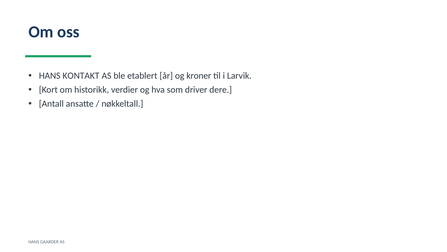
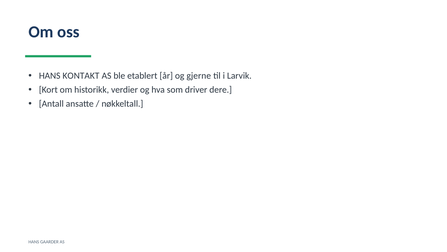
kroner: kroner -> gjerne
